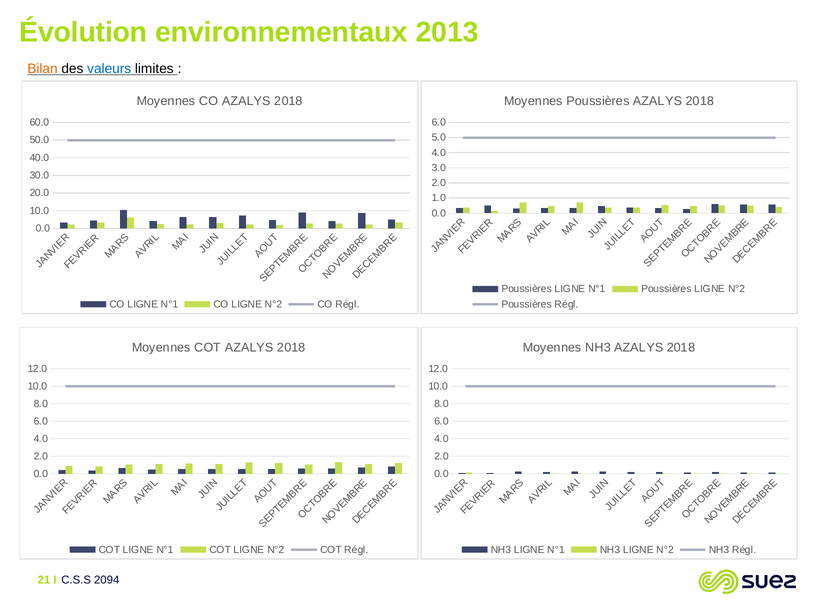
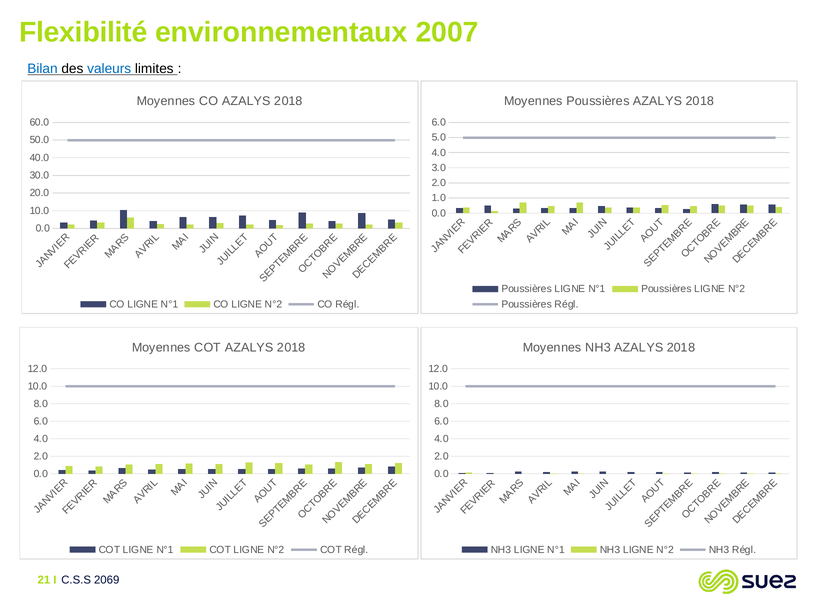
Évolution: Évolution -> Flexibilité
2013: 2013 -> 2007
Bilan colour: orange -> blue
2094: 2094 -> 2069
